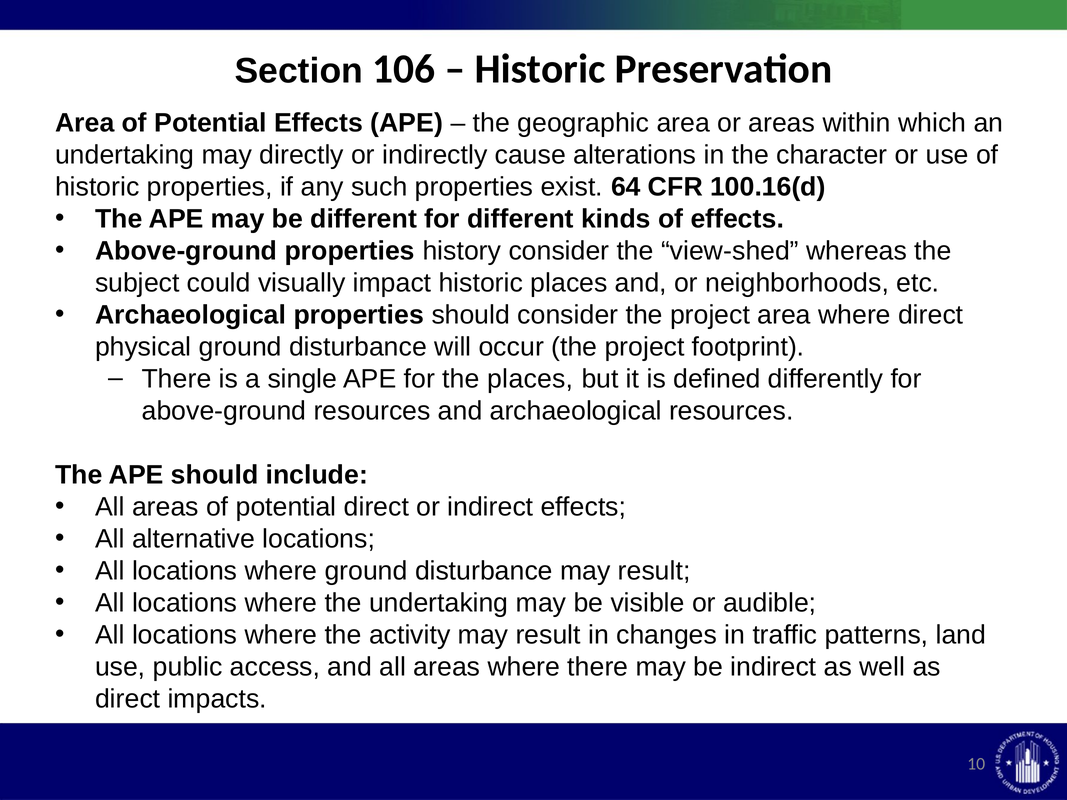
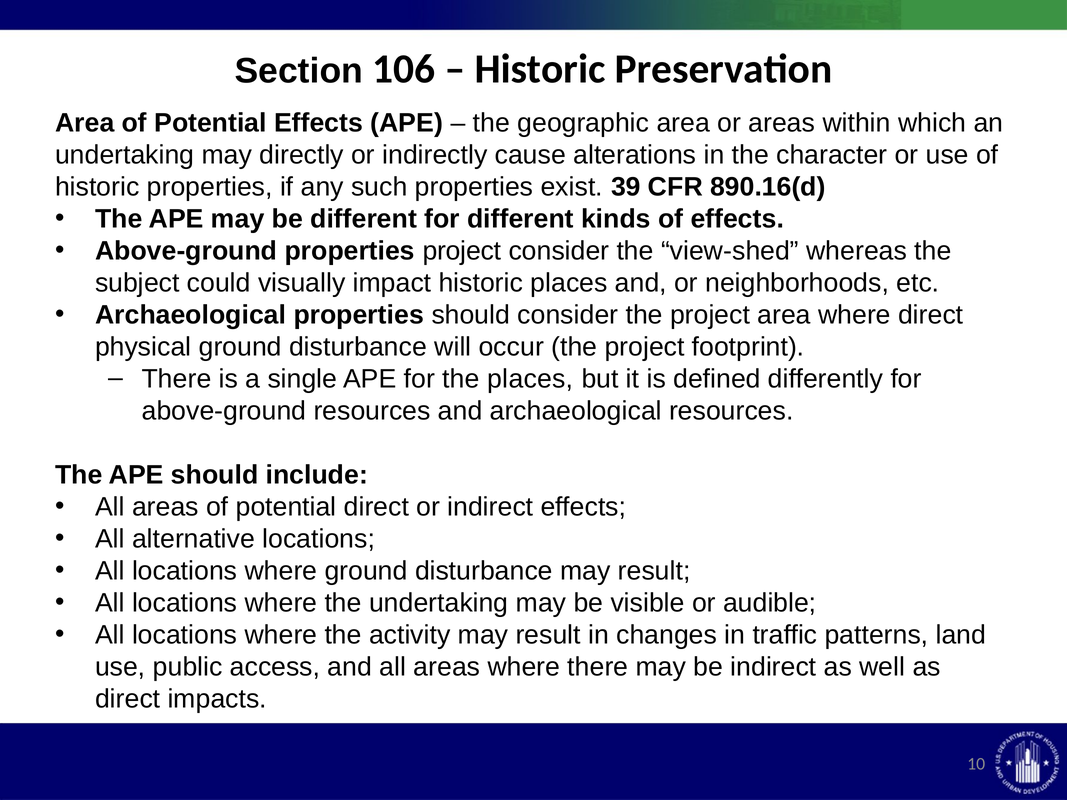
64: 64 -> 39
100.16(d: 100.16(d -> 890.16(d
properties history: history -> project
